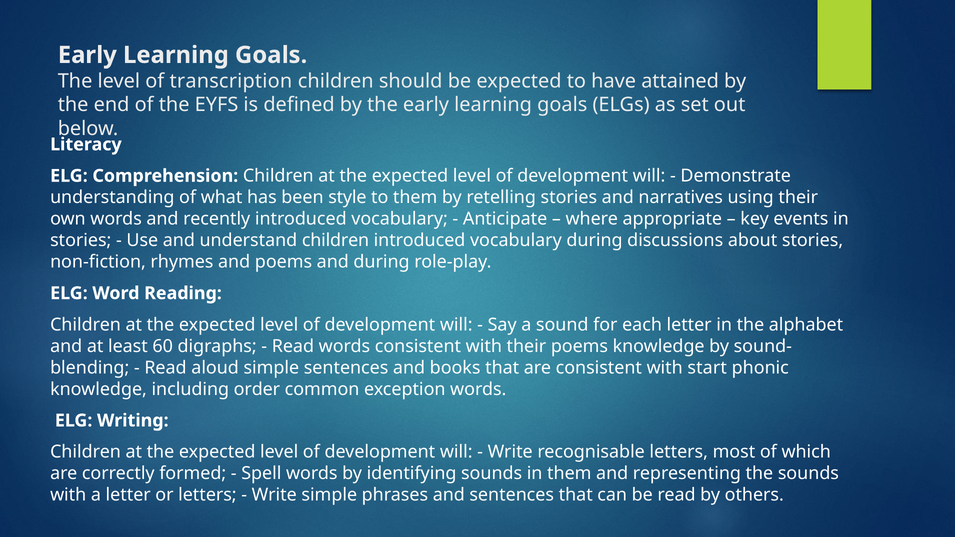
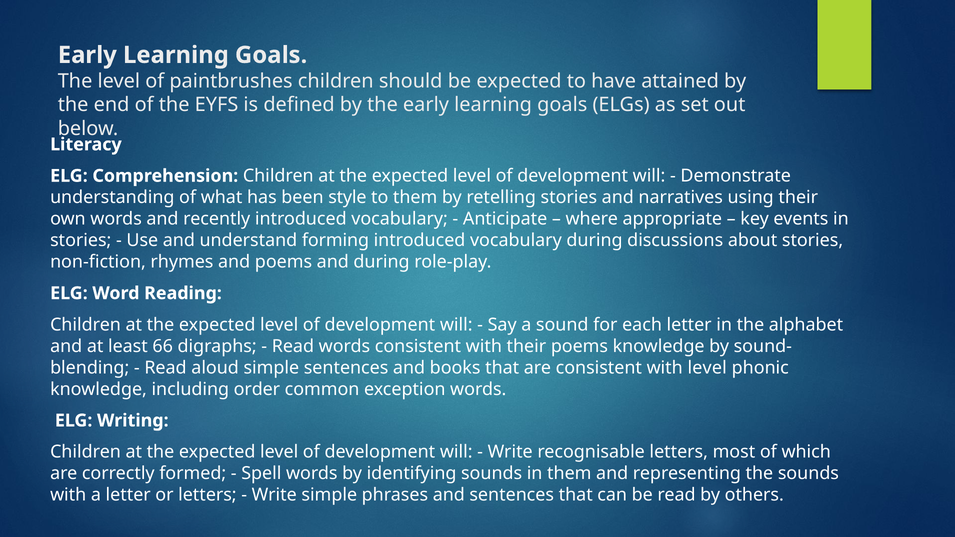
transcription: transcription -> paintbrushes
understand children: children -> forming
60: 60 -> 66
with start: start -> level
